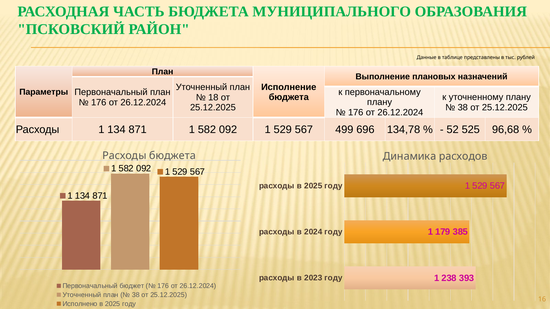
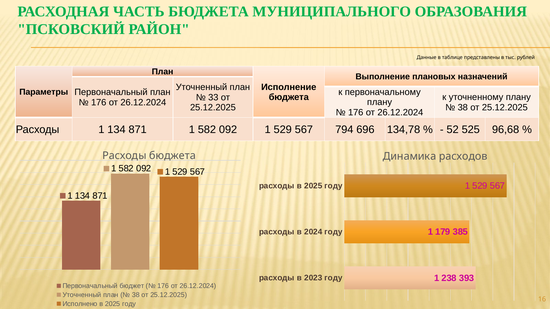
18: 18 -> 33
499: 499 -> 794
